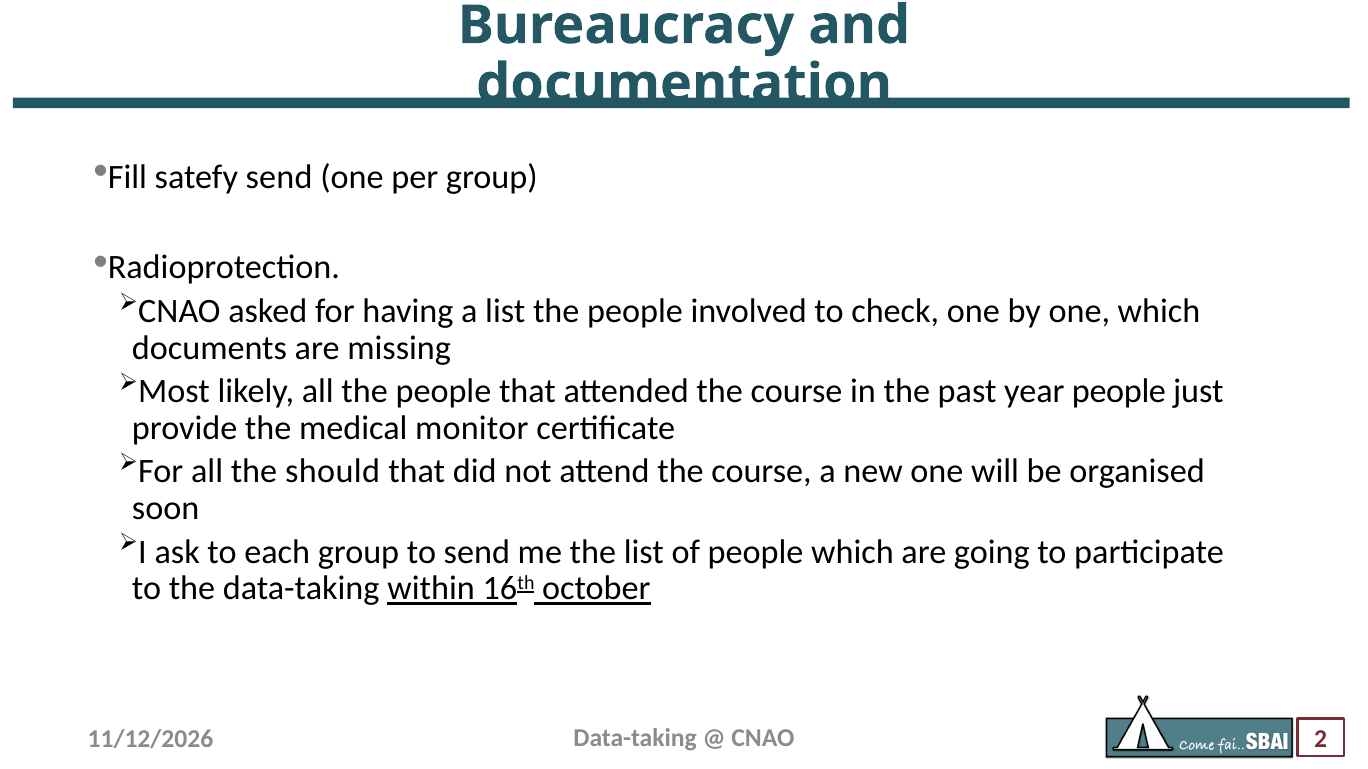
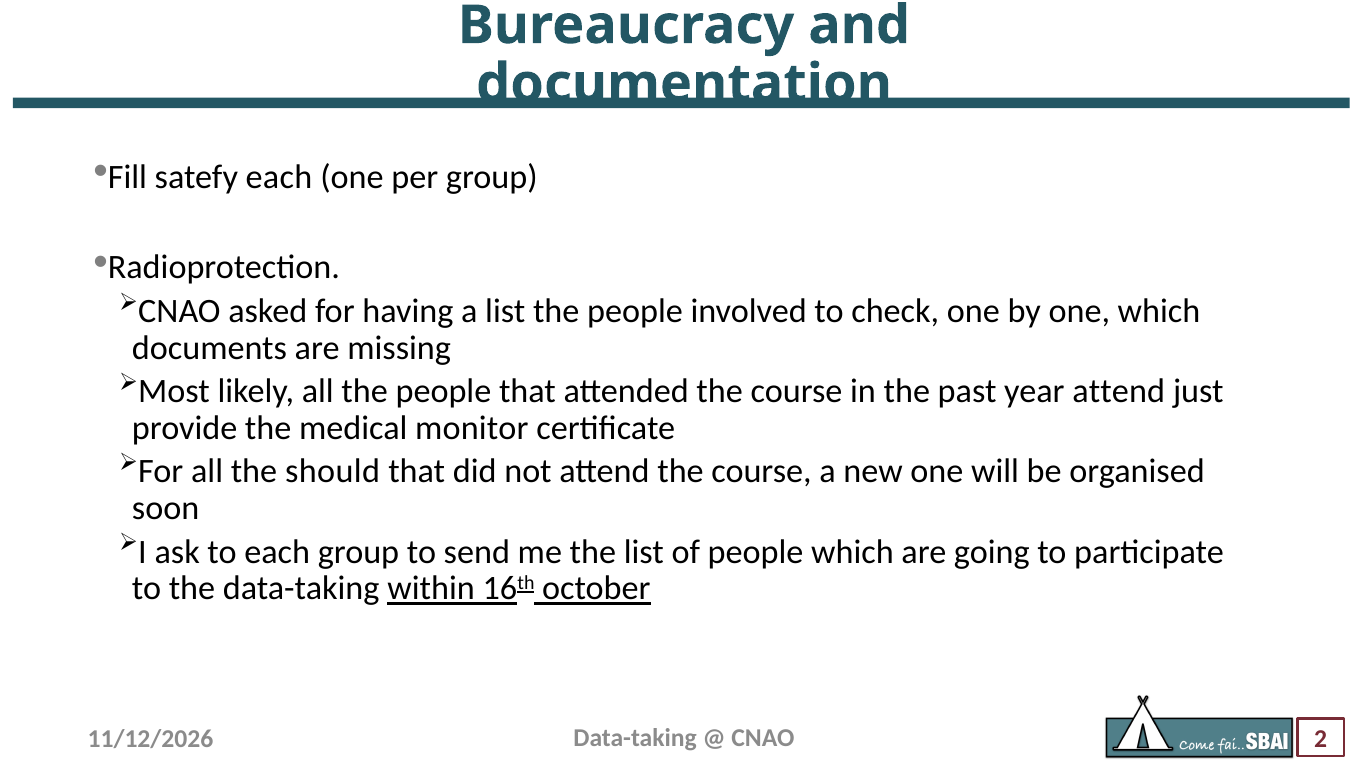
satefy send: send -> each
year people: people -> attend
